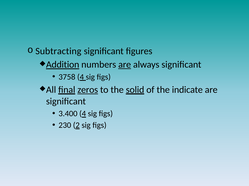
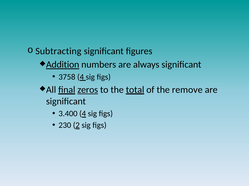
are at (125, 65) underline: present -> none
solid: solid -> total
indicate: indicate -> remove
